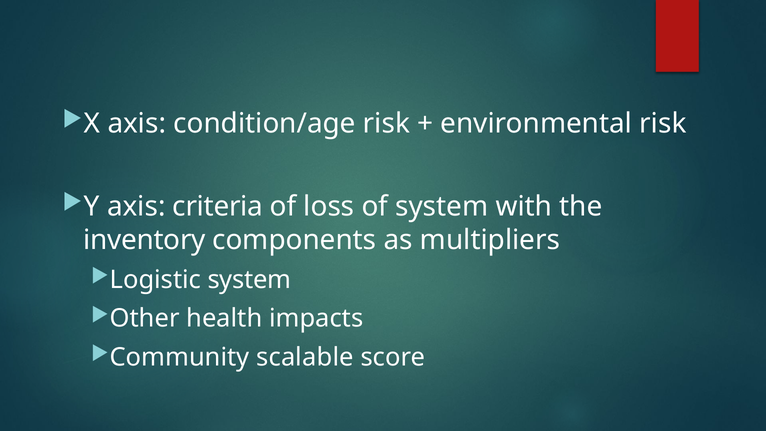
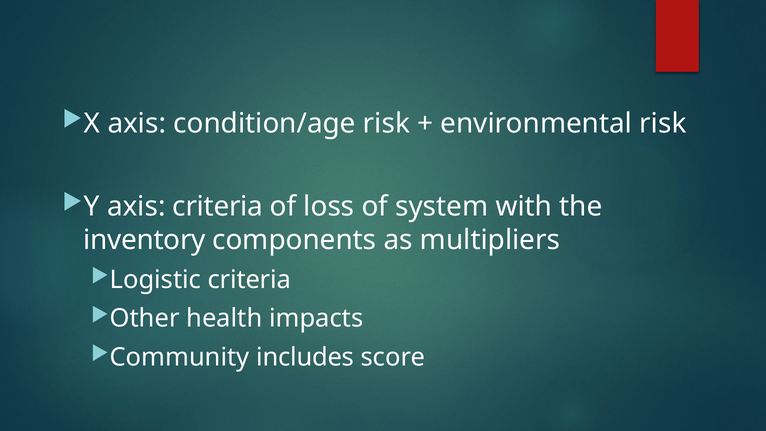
Logistic system: system -> criteria
scalable: scalable -> includes
